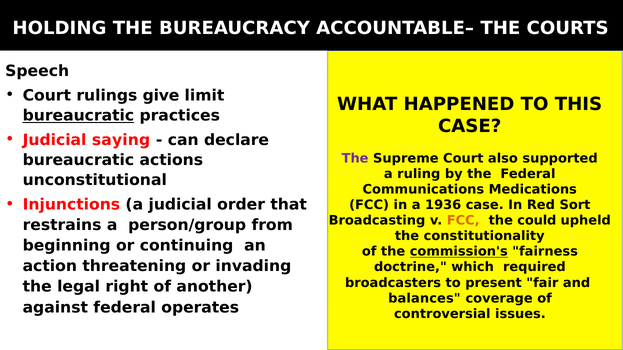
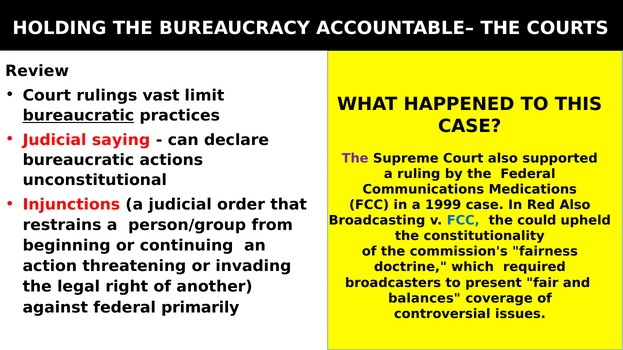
Speech: Speech -> Review
give: give -> vast
1936: 1936 -> 1999
Red Sort: Sort -> Also
FCC at (463, 221) colour: orange -> blue
commission's underline: present -> none
operates: operates -> primarily
